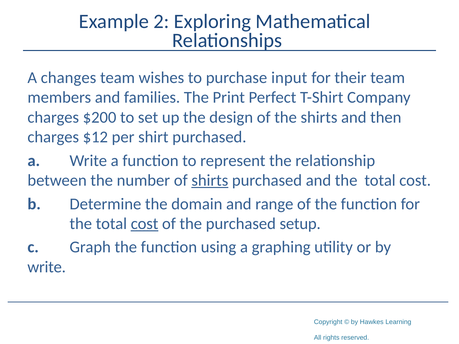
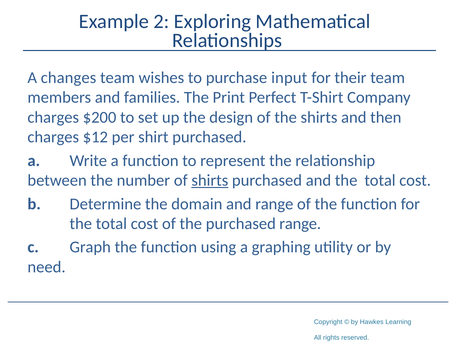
cost at (145, 224) underline: present -> none
purchased setup: setup -> range
write at (47, 267): write -> need
